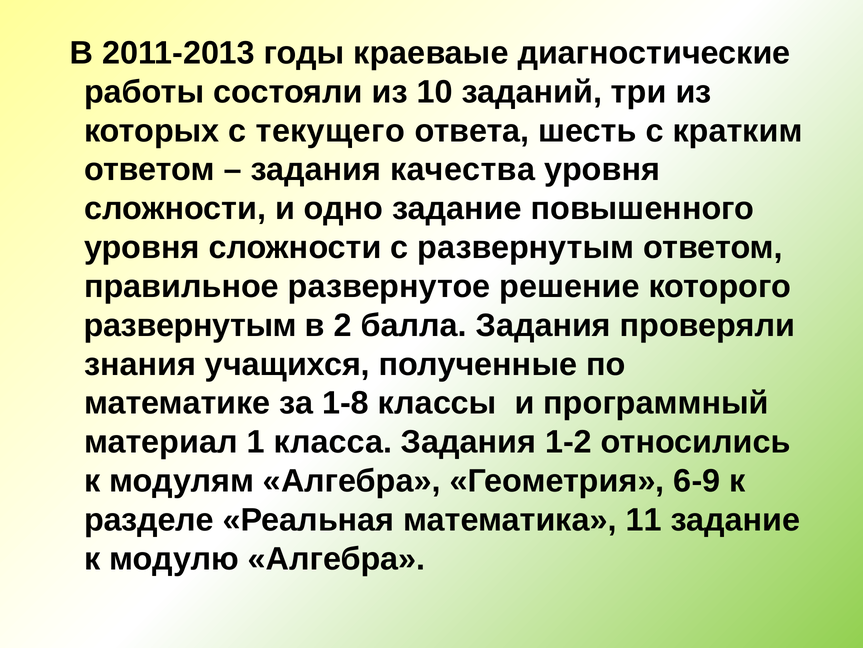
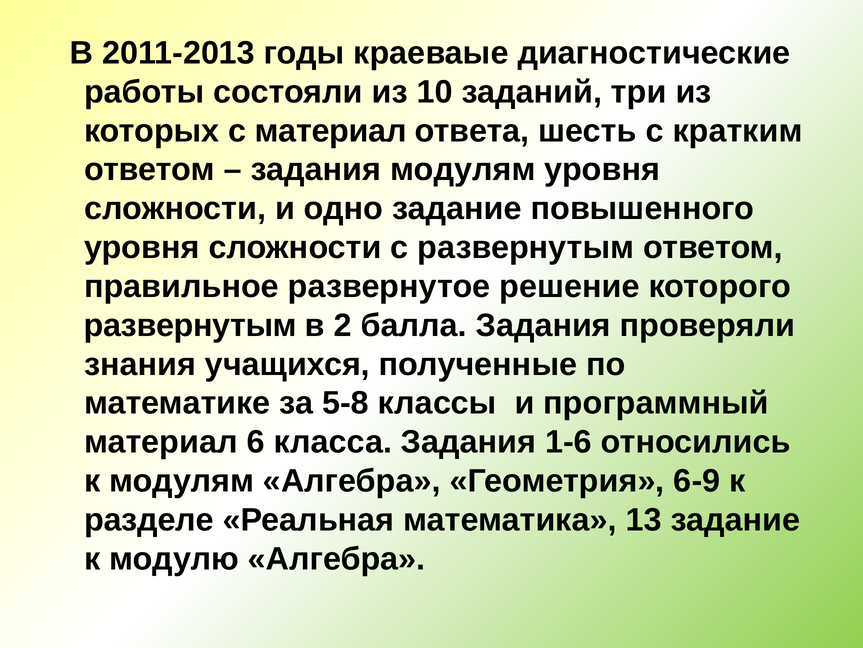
с текущего: текущего -> материал
задания качества: качества -> модулям
1-8: 1-8 -> 5-8
1: 1 -> 6
1-2: 1-2 -> 1-6
11: 11 -> 13
